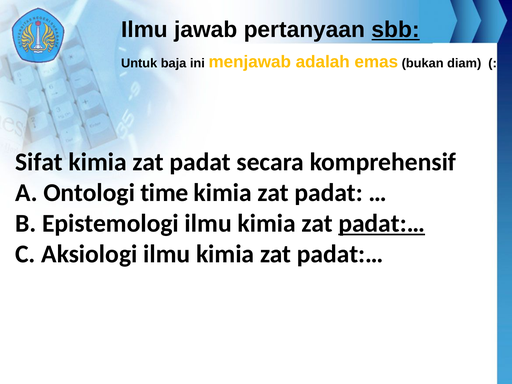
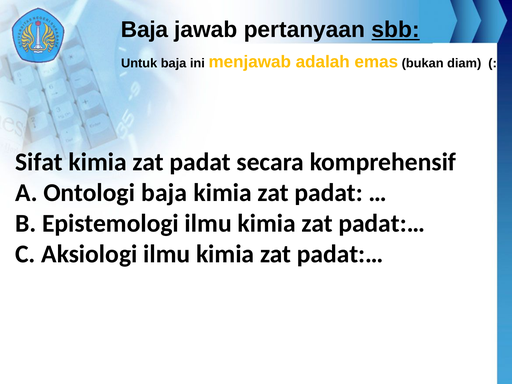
Ilmu at (144, 30): Ilmu -> Baja
Ontologi time: time -> baja
padat:… at (382, 223) underline: present -> none
